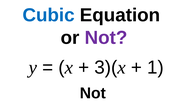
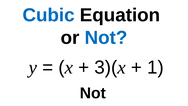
Not at (106, 38) colour: purple -> blue
